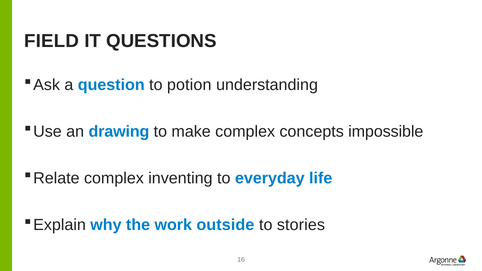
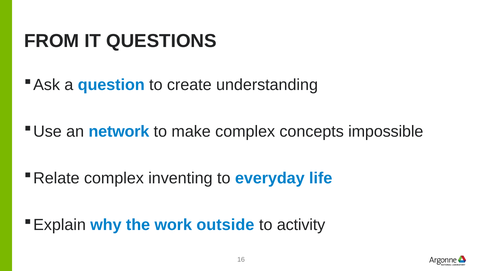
FIELD: FIELD -> FROM
potion: potion -> create
drawing: drawing -> network
stories: stories -> activity
